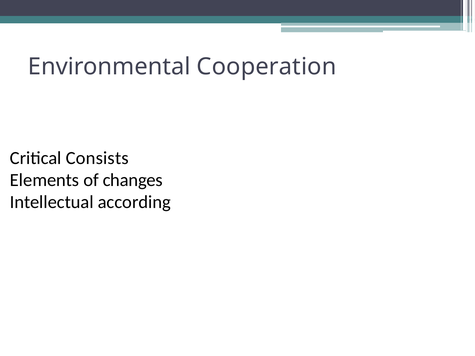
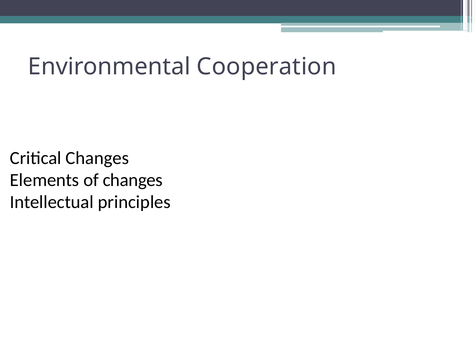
Critical Consists: Consists -> Changes
according: according -> principles
